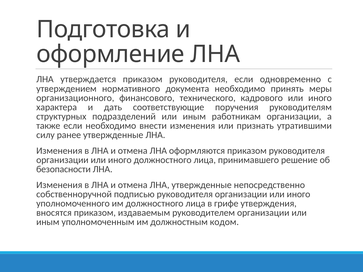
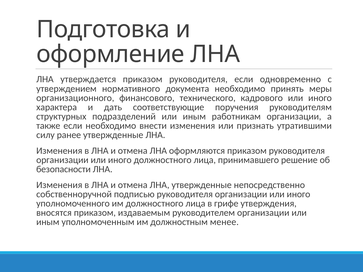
кодом: кодом -> менее
